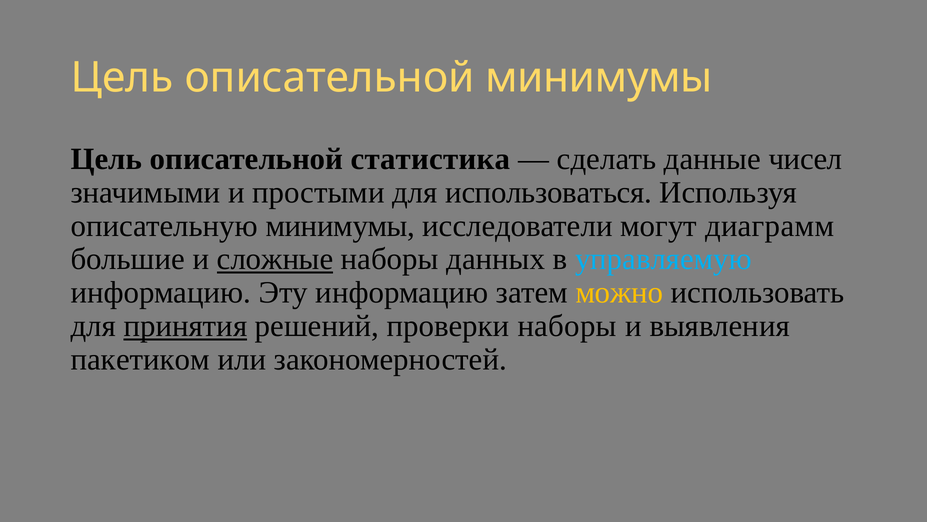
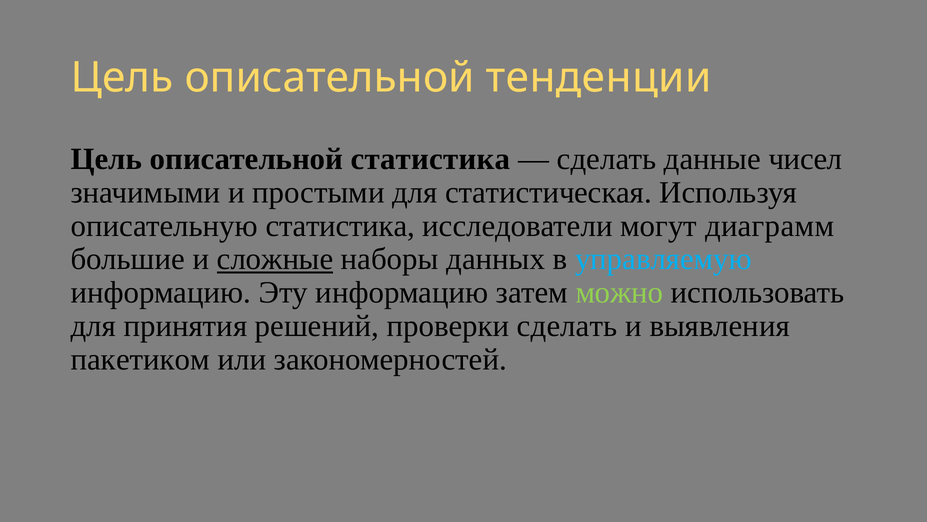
описательной минимумы: минимумы -> тенденции
использоваться: использоваться -> статистическая
описательную минимумы: минимумы -> статистика
можно colour: yellow -> light green
принятия underline: present -> none
проверки наборы: наборы -> сделать
